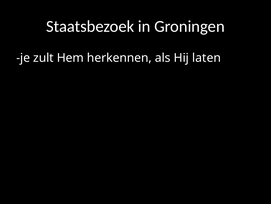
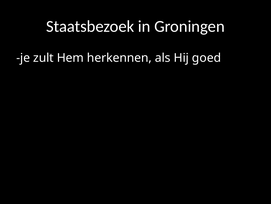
laten: laten -> goed
